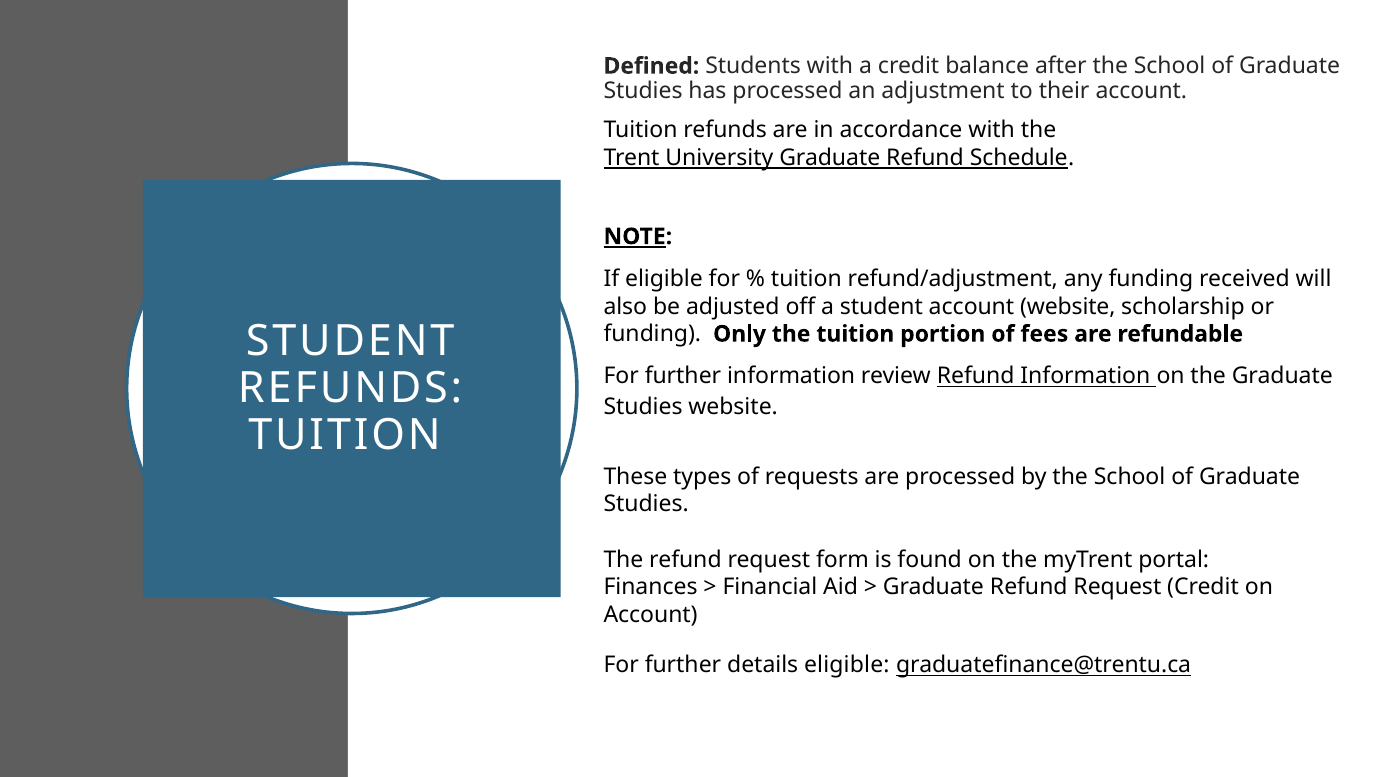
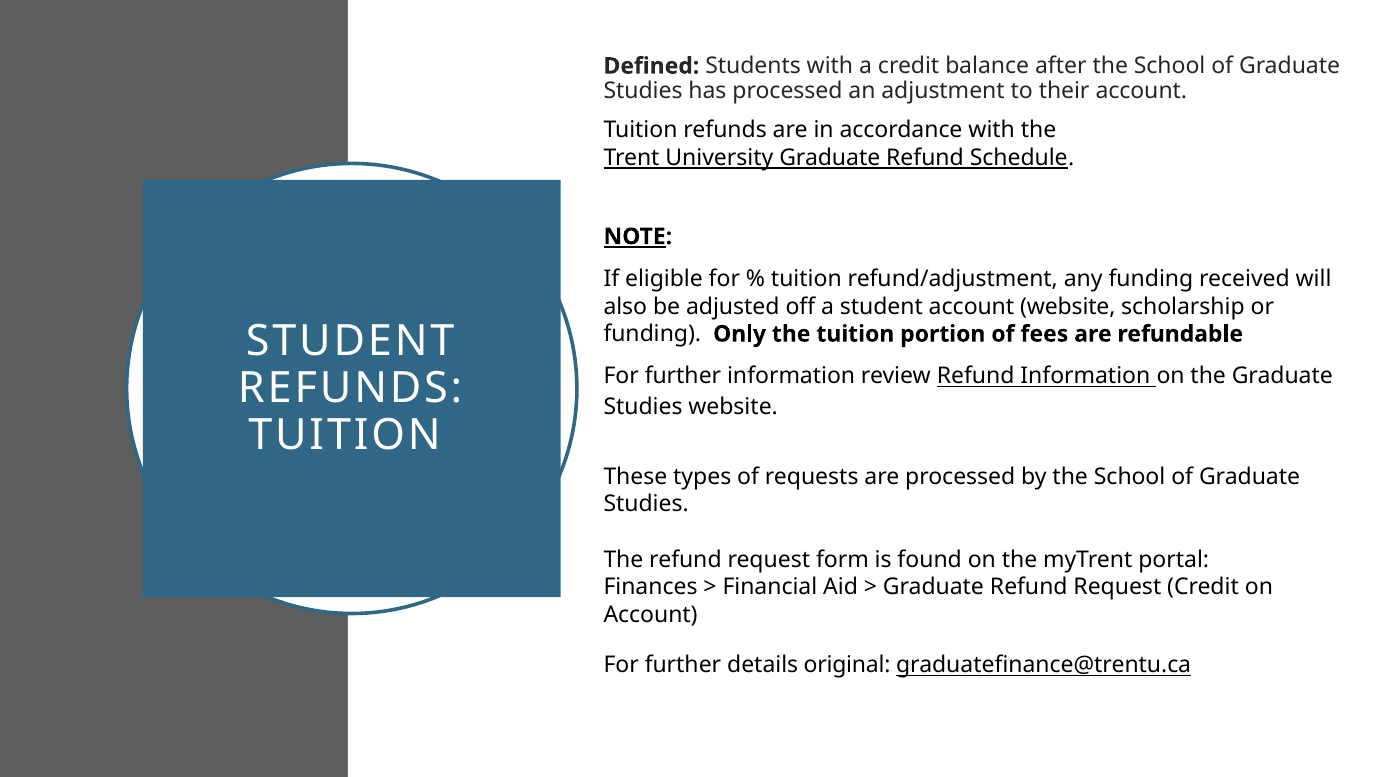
details eligible: eligible -> original
